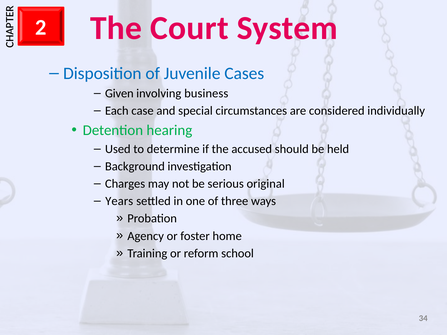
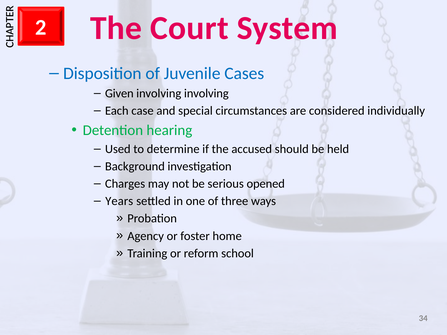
involving business: business -> involving
original: original -> opened
